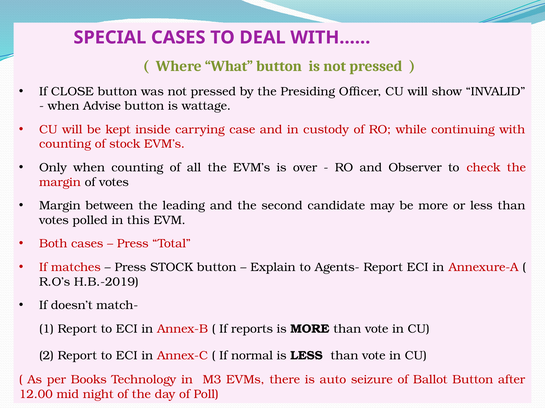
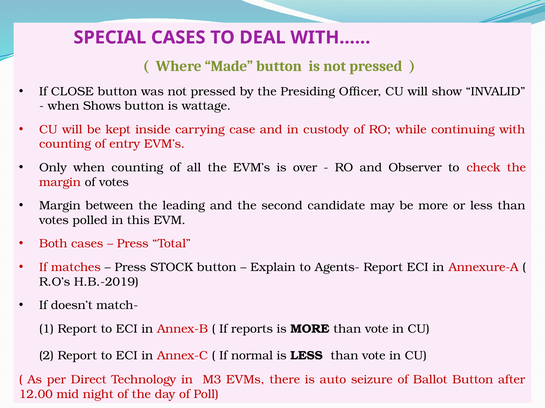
What: What -> Made
Advise: Advise -> Shows
of stock: stock -> entry
Books: Books -> Direct
